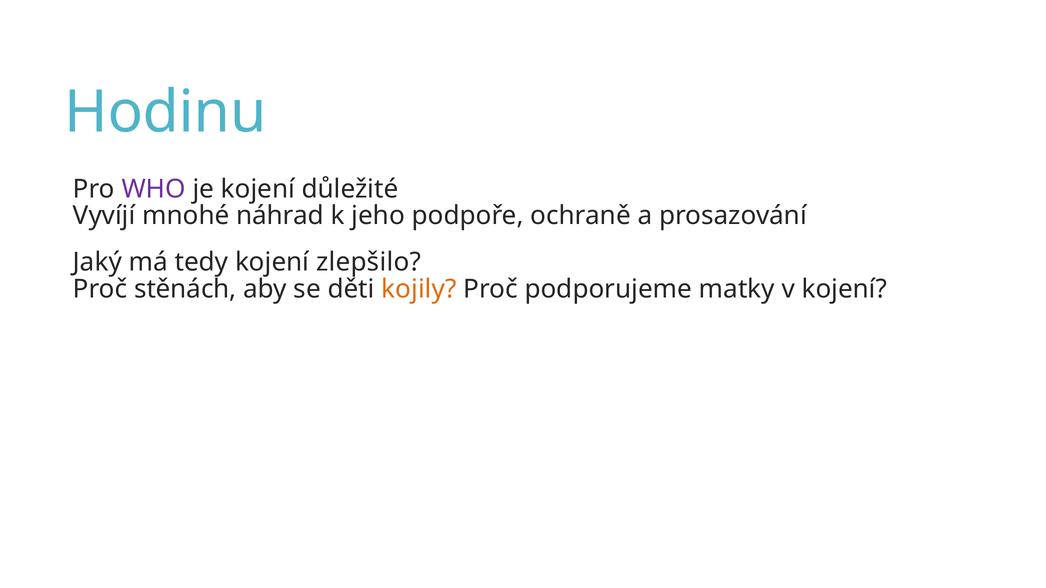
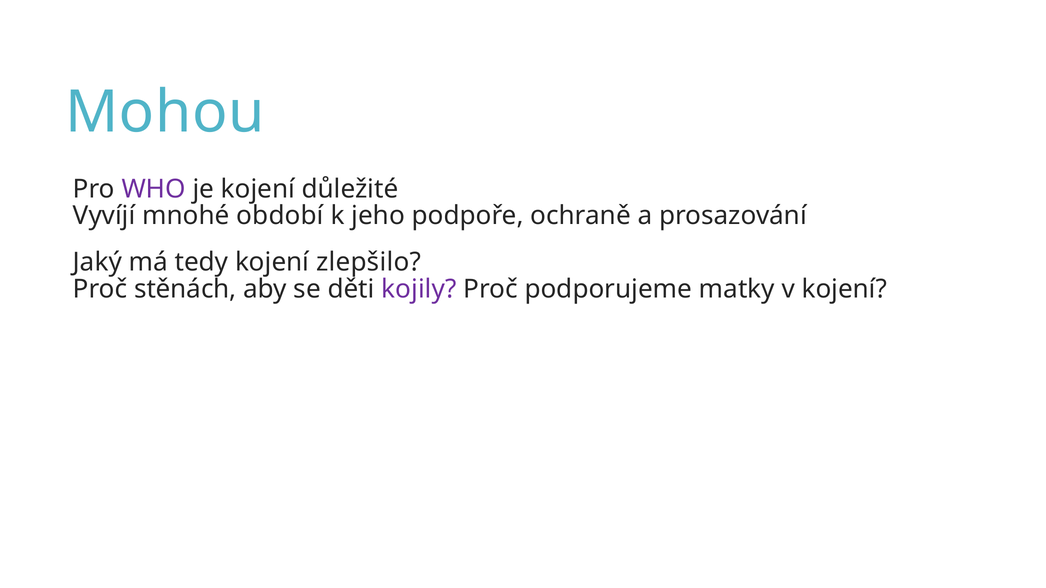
Hodinu: Hodinu -> Mohou
náhrad: náhrad -> období
kojily colour: orange -> purple
